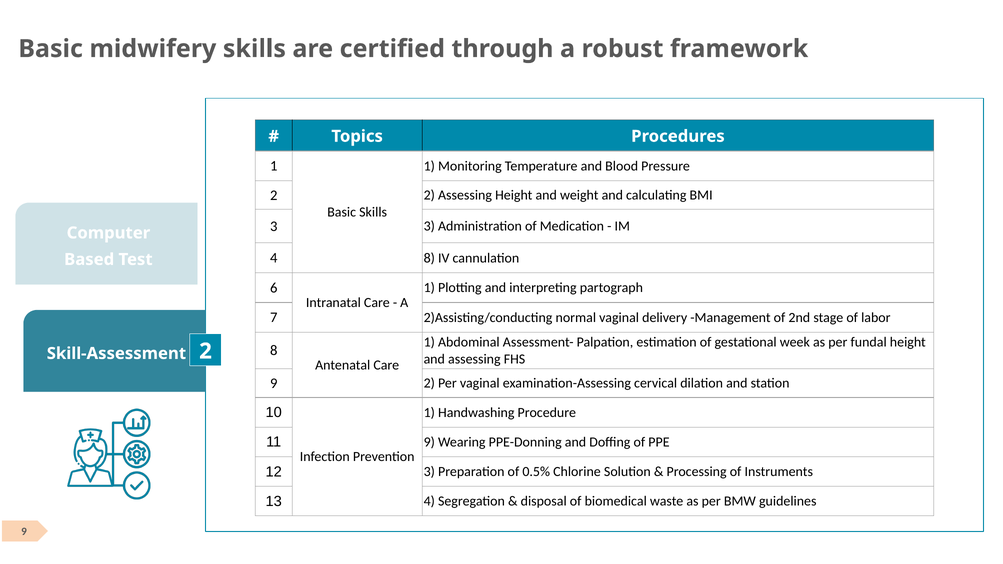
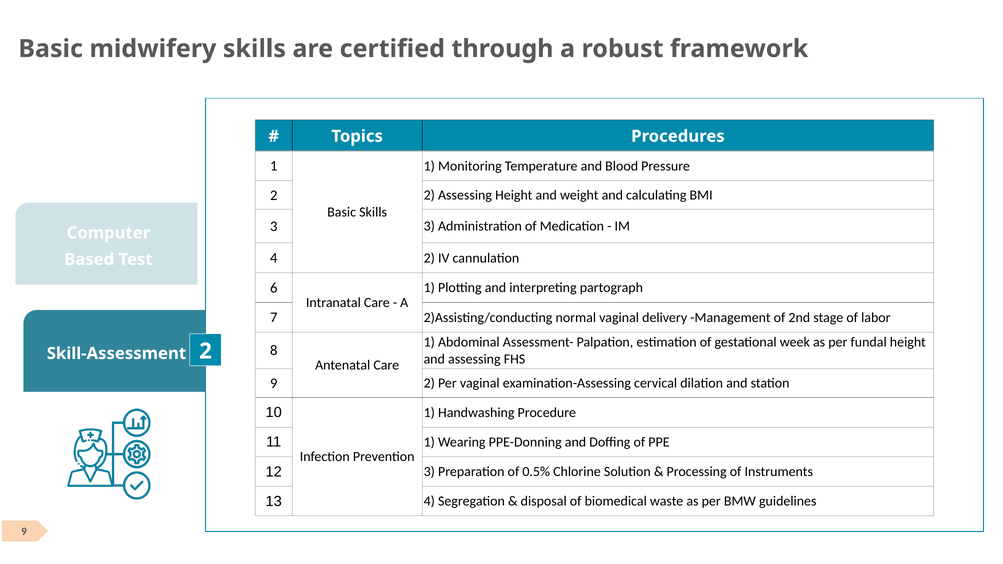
4 8: 8 -> 2
11 9: 9 -> 1
